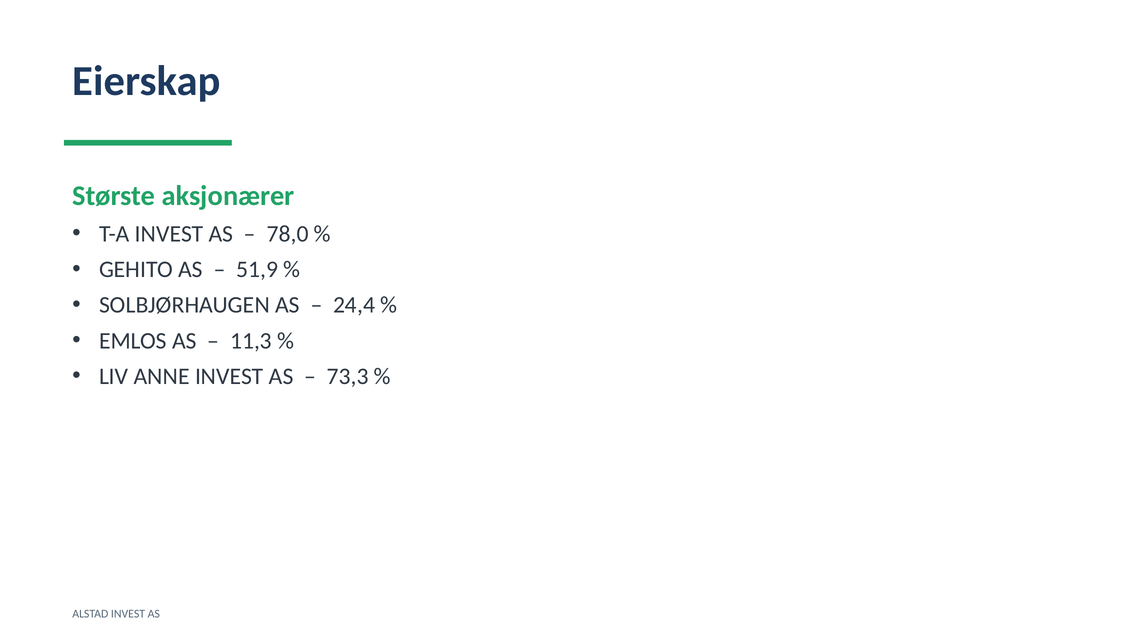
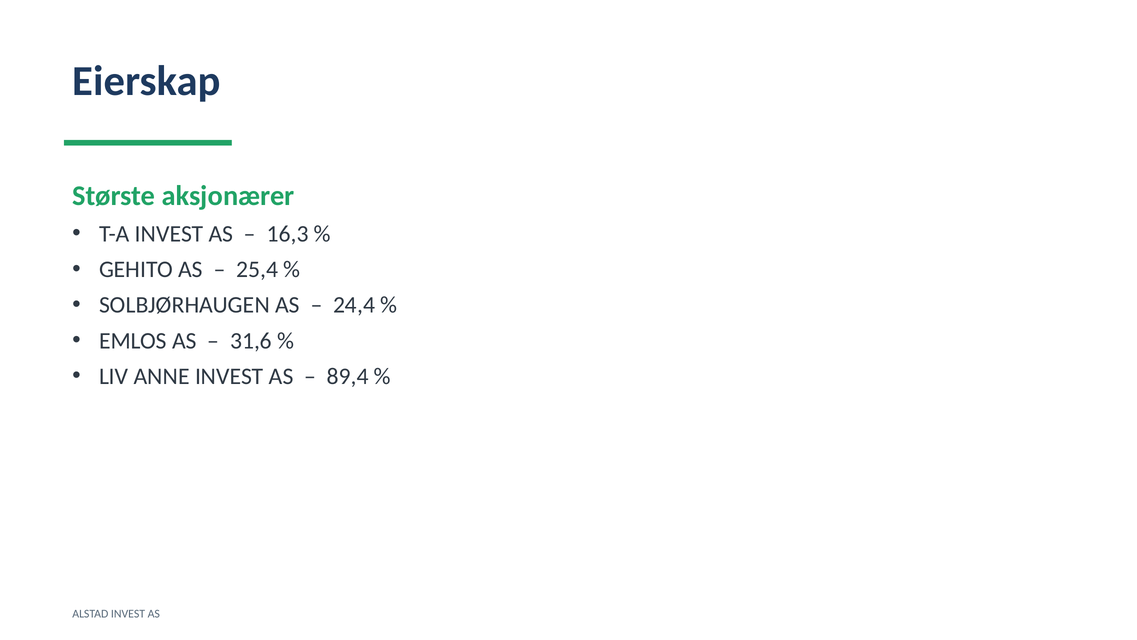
78,0: 78,0 -> 16,3
51,9: 51,9 -> 25,4
11,3: 11,3 -> 31,6
73,3: 73,3 -> 89,4
